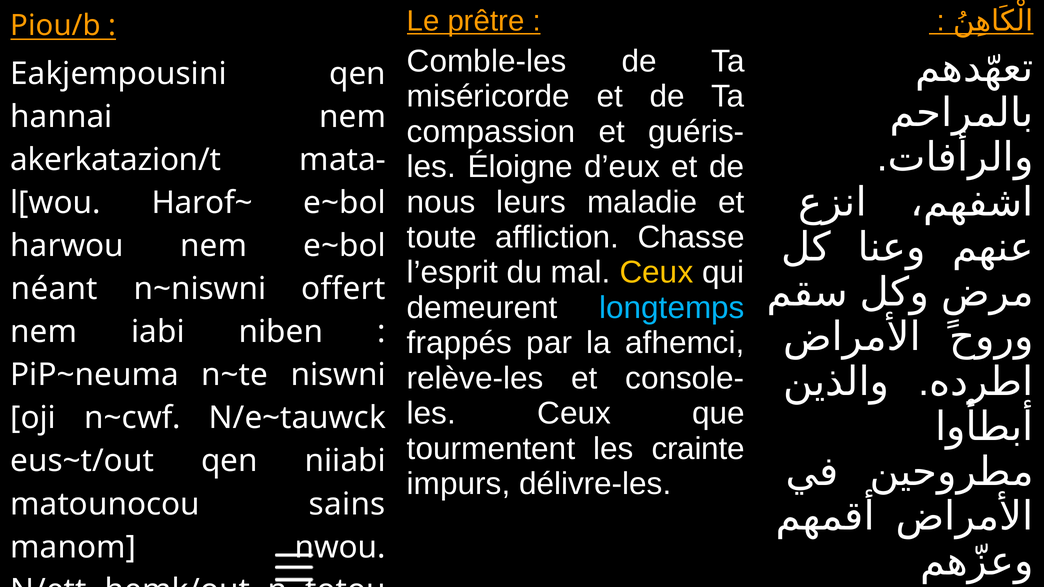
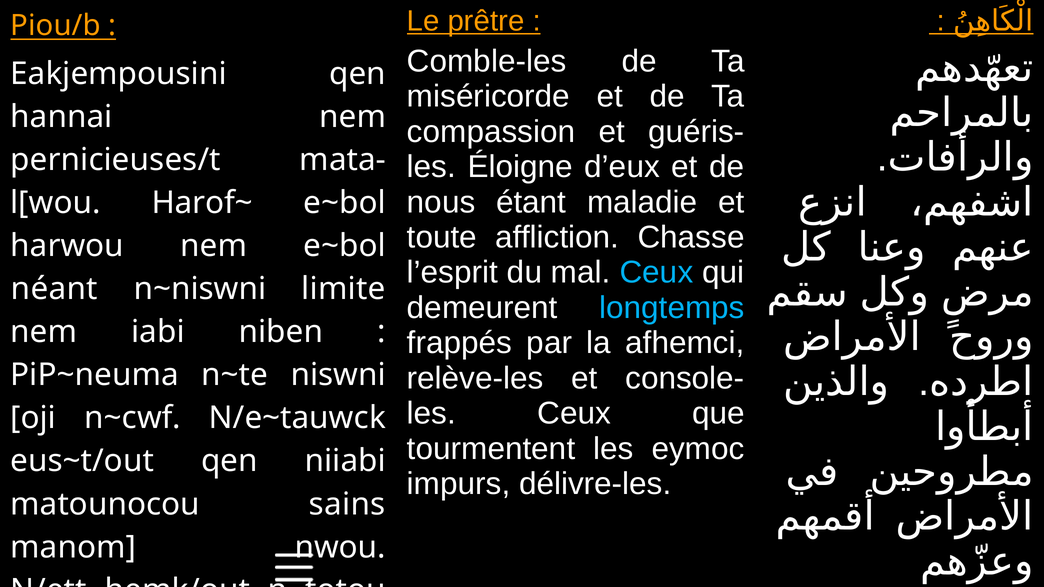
akerkatazion/t: akerkatazion/t -> pernicieuses/t
leurs: leurs -> étant
Ceux at (656, 273) colour: yellow -> light blue
offert: offert -> limite
crainte: crainte -> eymoc
